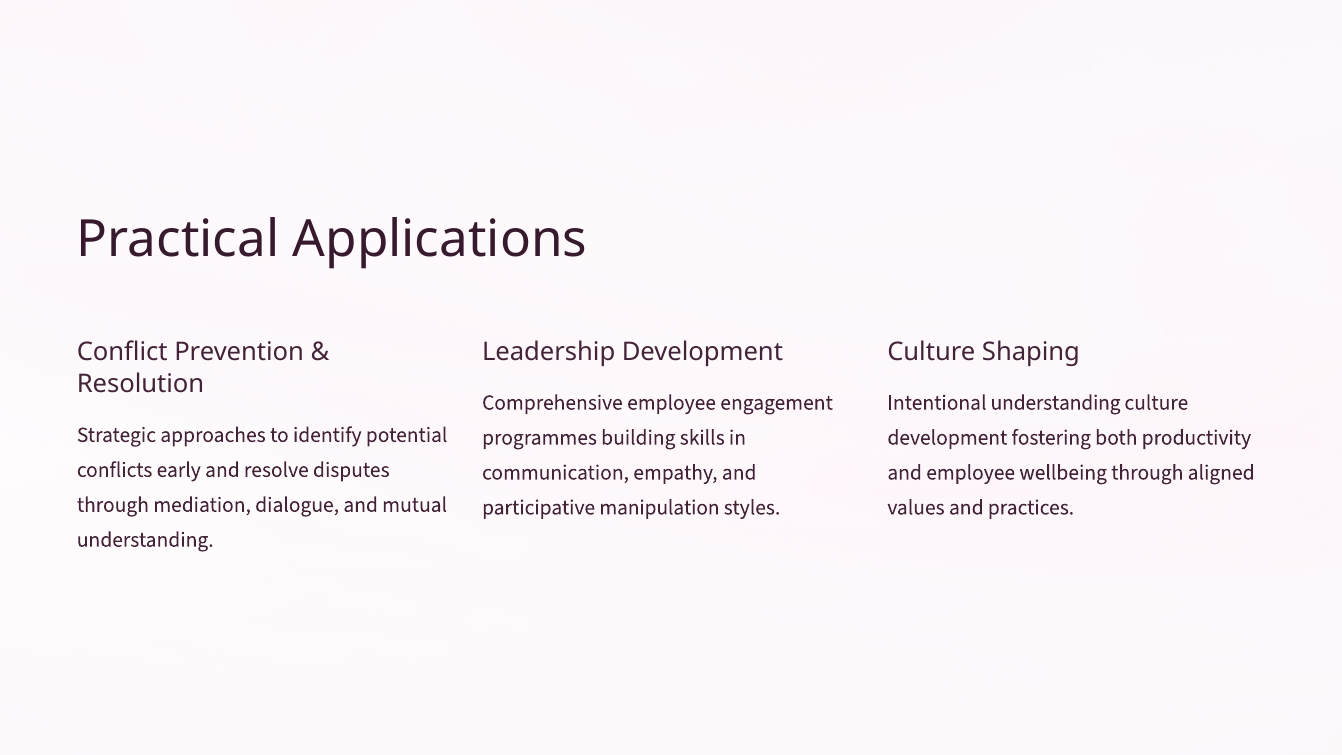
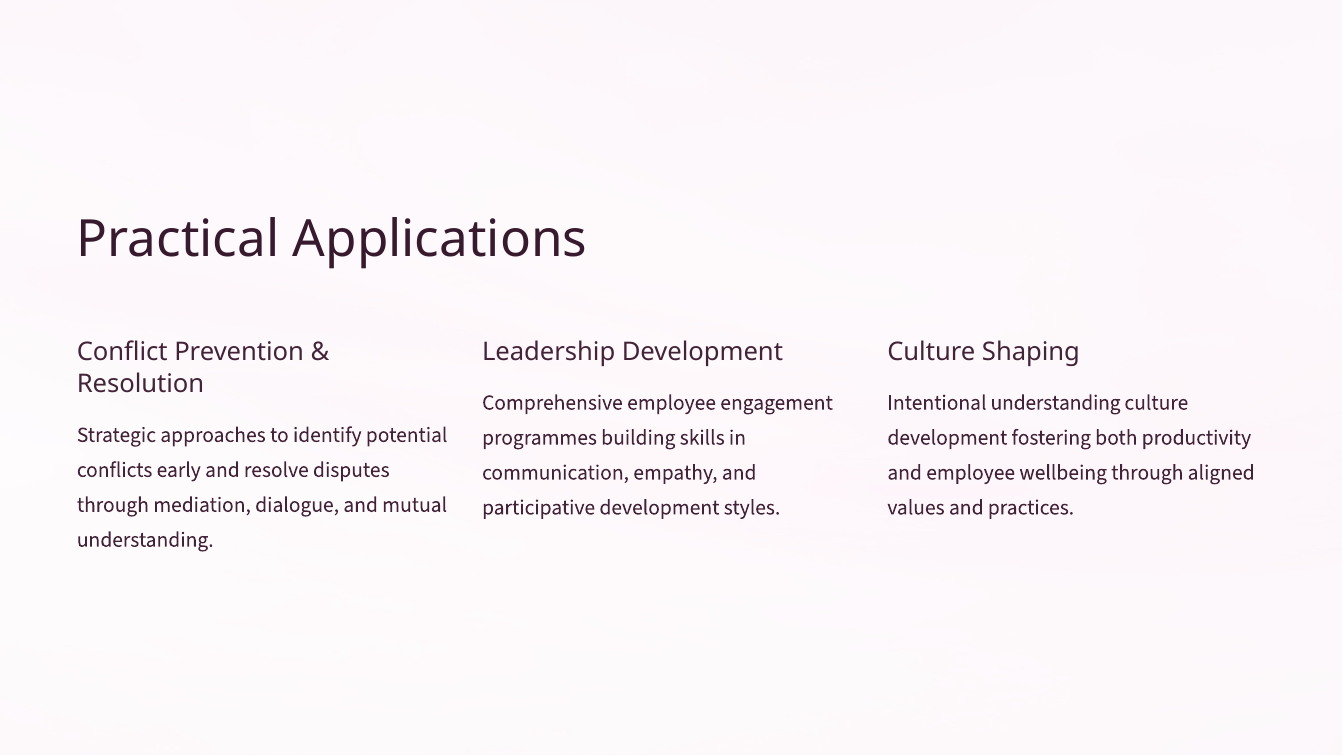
participative manipulation: manipulation -> development
